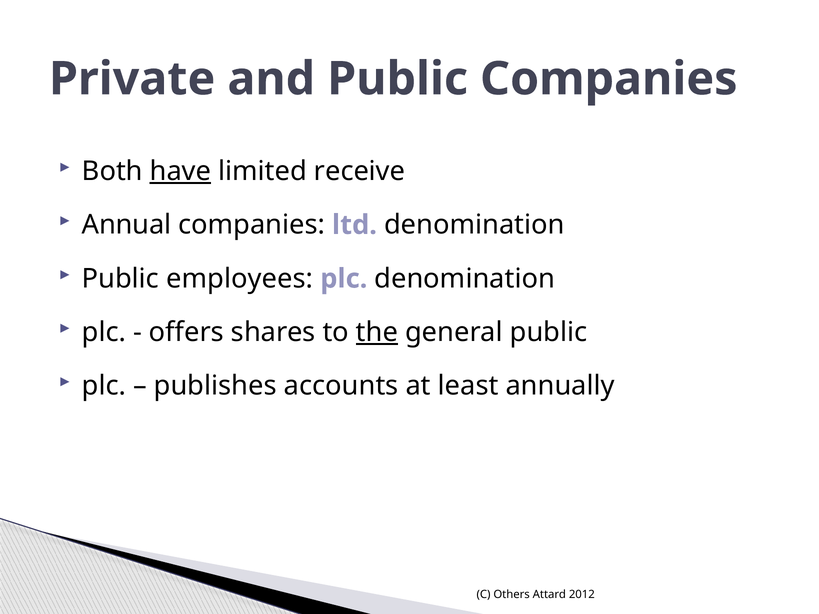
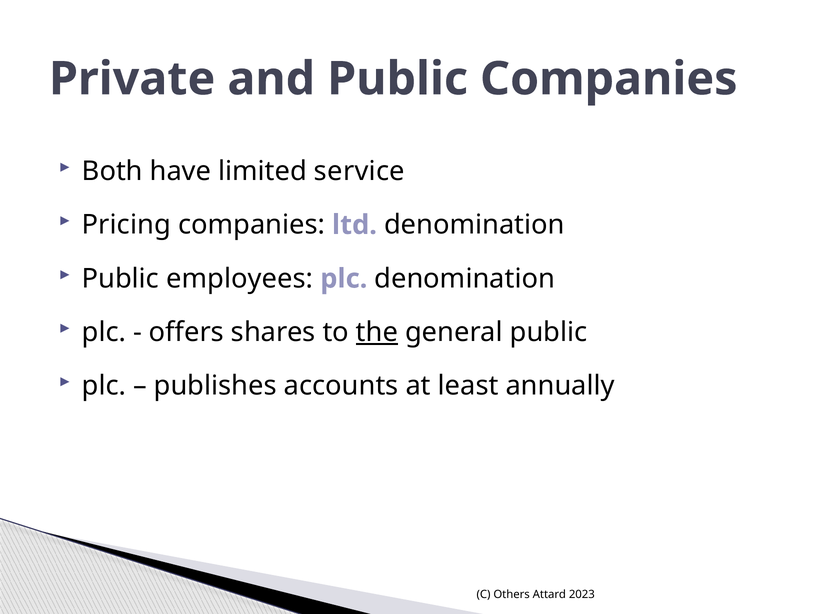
have underline: present -> none
receive: receive -> service
Annual: Annual -> Pricing
2012: 2012 -> 2023
